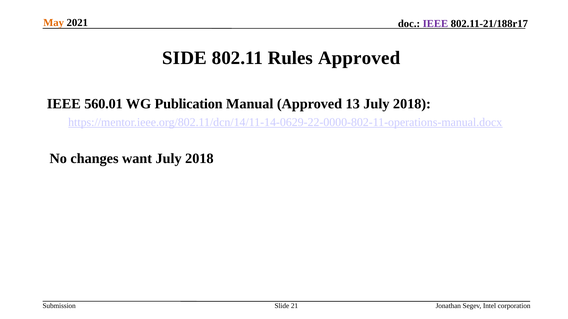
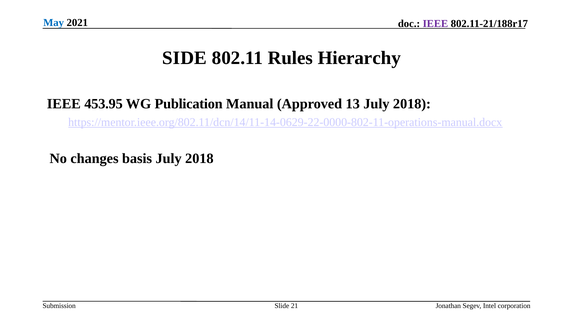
May colour: orange -> blue
Rules Approved: Approved -> Hierarchy
560.01: 560.01 -> 453.95
want: want -> basis
